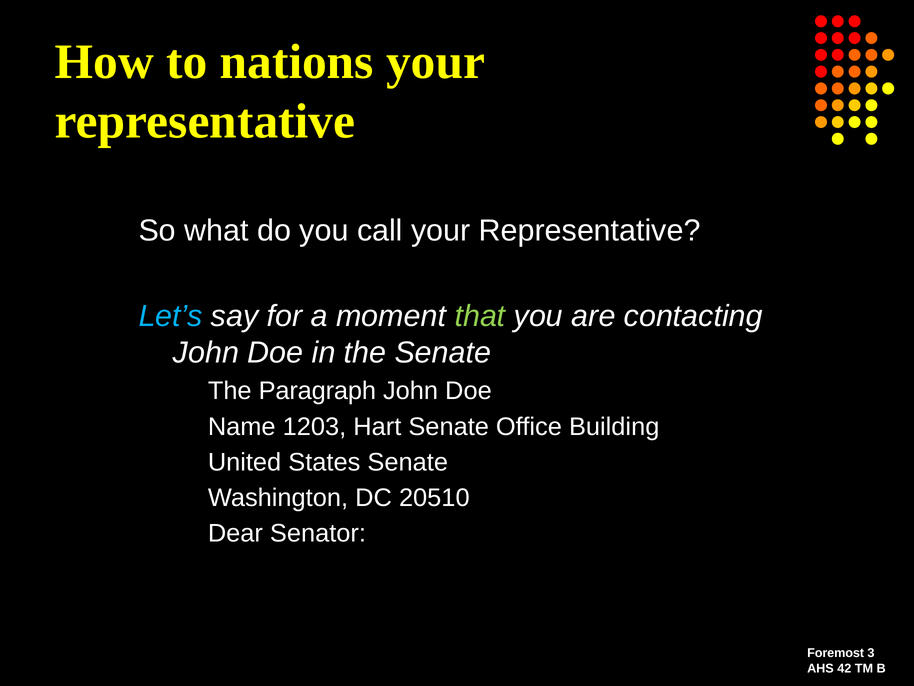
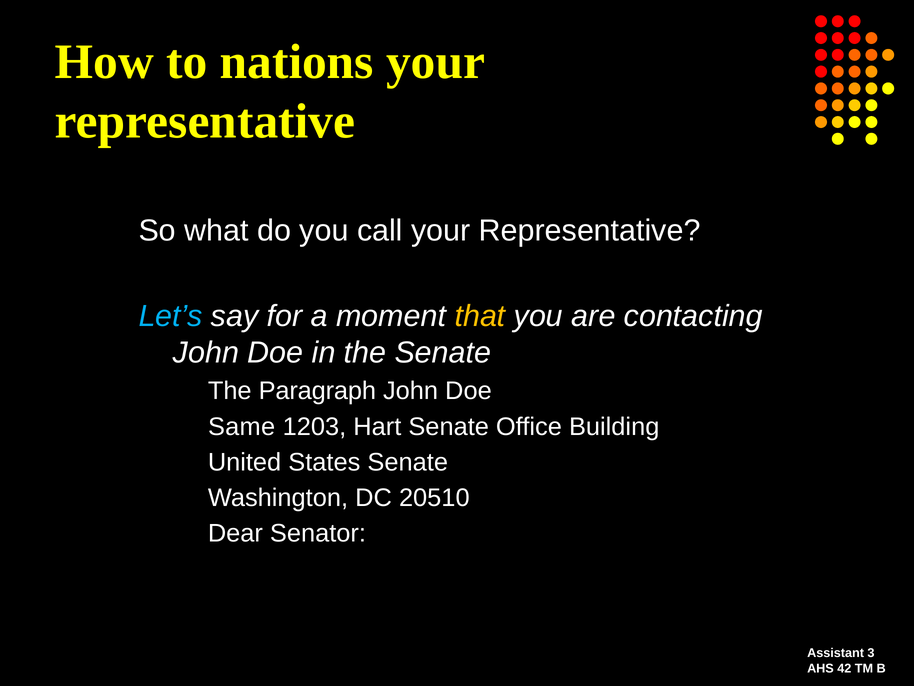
that colour: light green -> yellow
Name: Name -> Same
Foremost: Foremost -> Assistant
